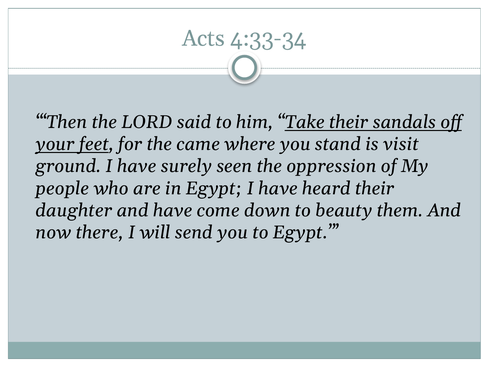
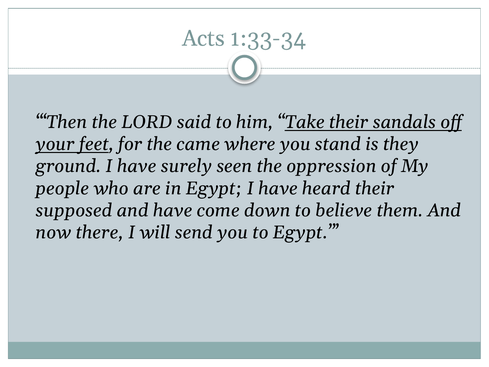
4:33-34: 4:33-34 -> 1:33-34
visit: visit -> they
daughter: daughter -> supposed
beauty: beauty -> believe
